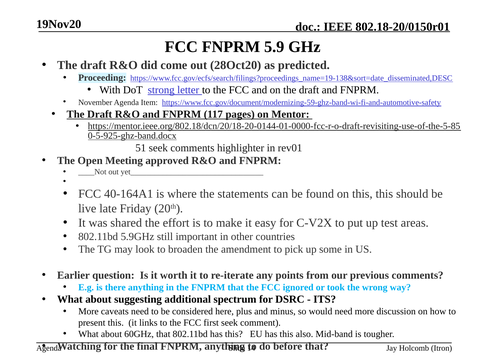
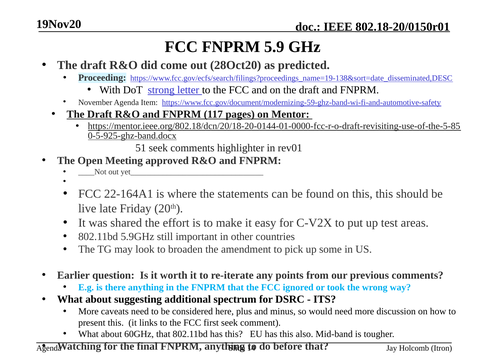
40-164A1: 40-164A1 -> 22-164A1
